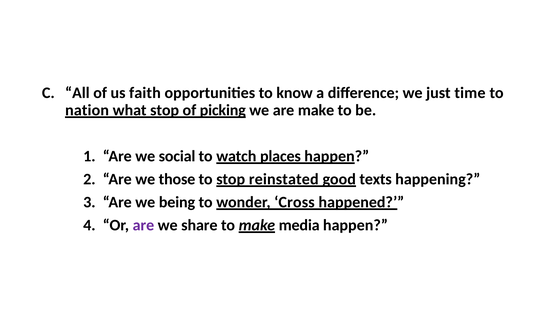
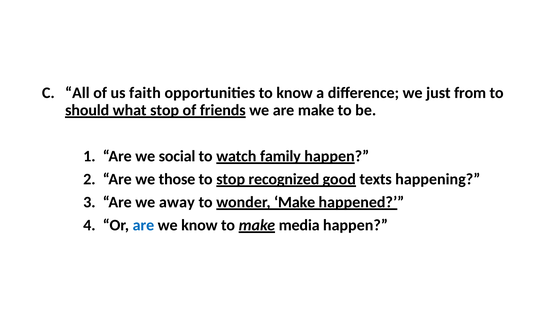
time: time -> from
nation: nation -> should
picking: picking -> friends
places: places -> family
reinstated: reinstated -> recognized
being: being -> away
wonder Cross: Cross -> Make
are at (143, 226) colour: purple -> blue
we share: share -> know
